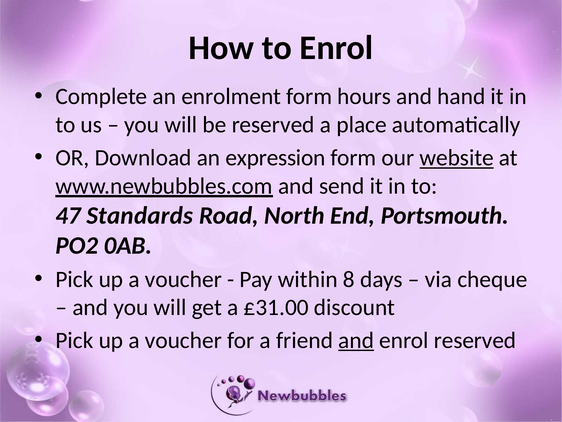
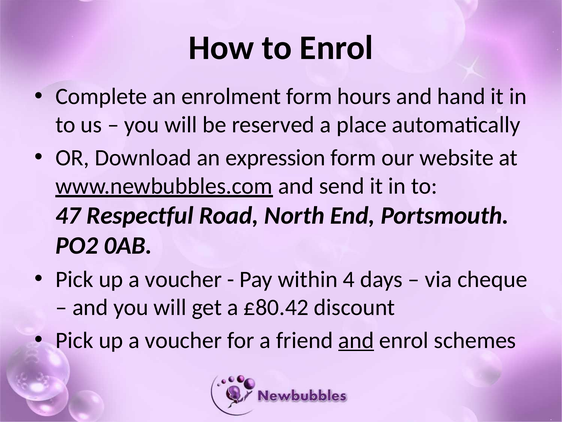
website underline: present -> none
Standards: Standards -> Respectful
8: 8 -> 4
£31.00: £31.00 -> £80.42
enrol reserved: reserved -> schemes
